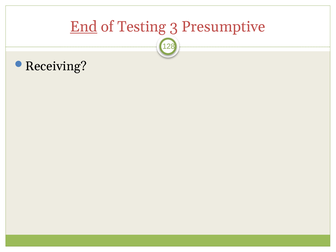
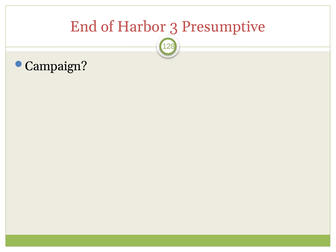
End underline: present -> none
Testing: Testing -> Harbor
Receiving: Receiving -> Campaign
